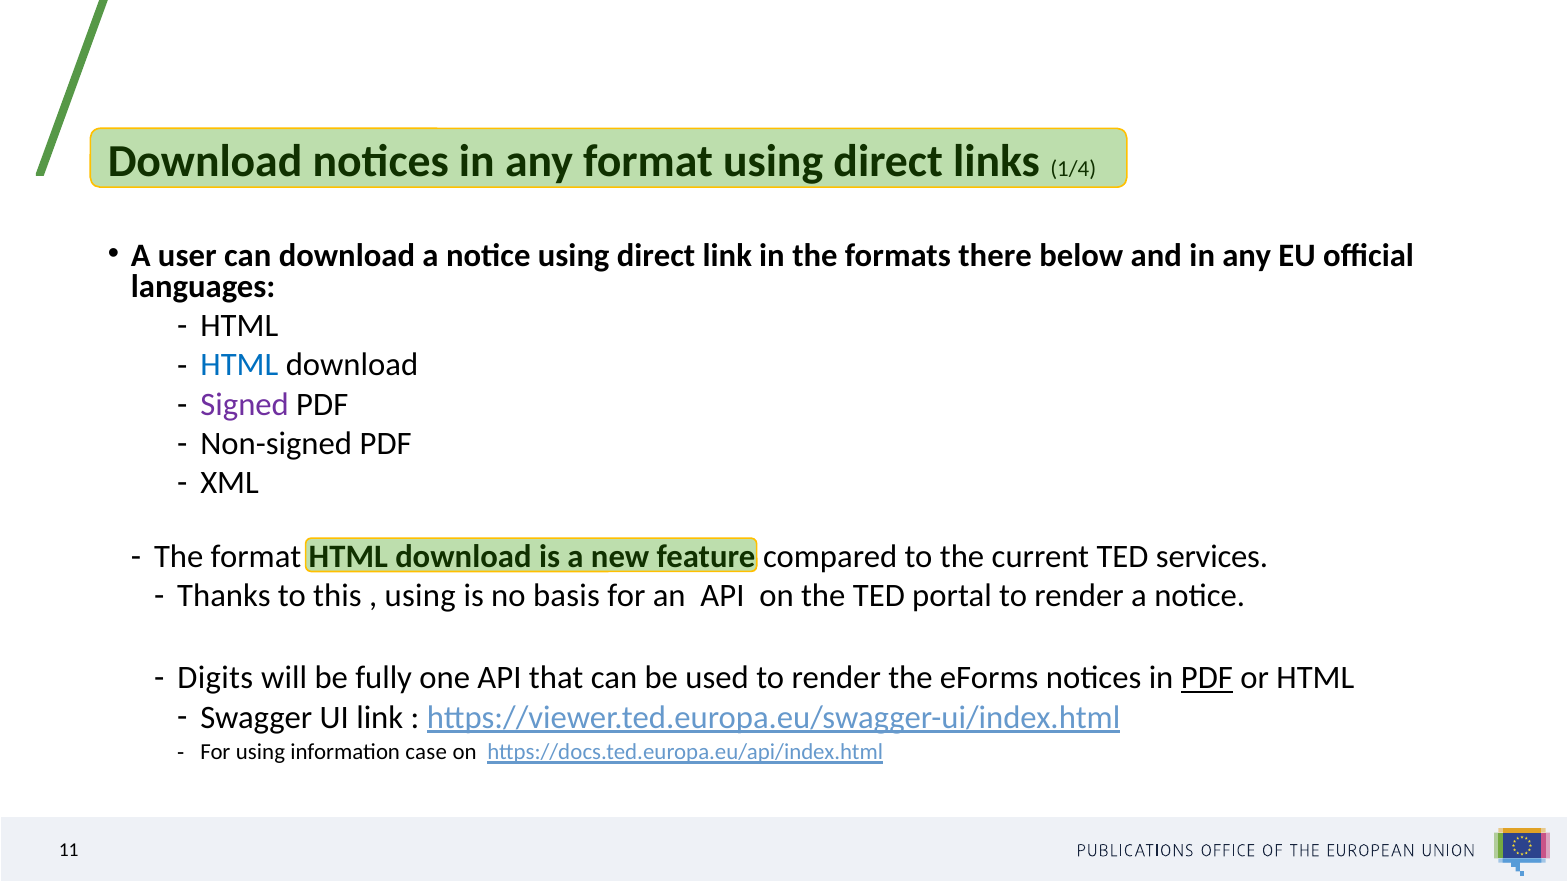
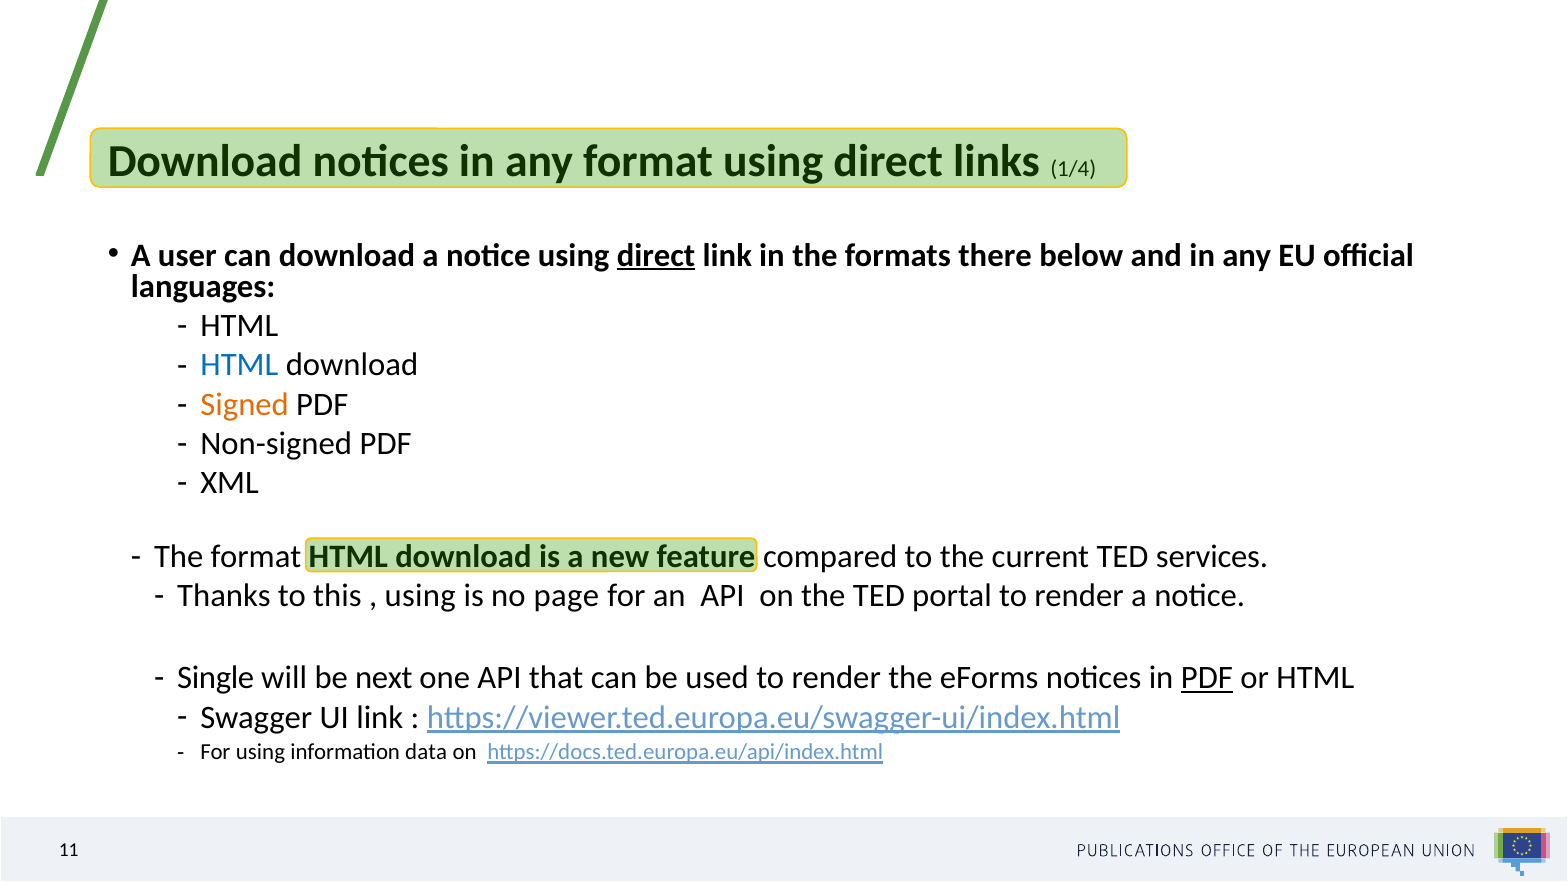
direct at (656, 255) underline: none -> present
Signed colour: purple -> orange
basis: basis -> page
Digits: Digits -> Single
fully: fully -> next
case: case -> data
